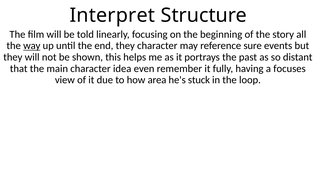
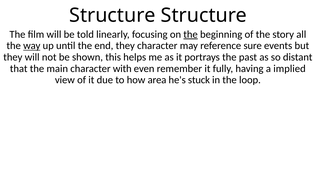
Interpret at (112, 15): Interpret -> Structure
the at (191, 34) underline: none -> present
idea: idea -> with
focuses: focuses -> implied
